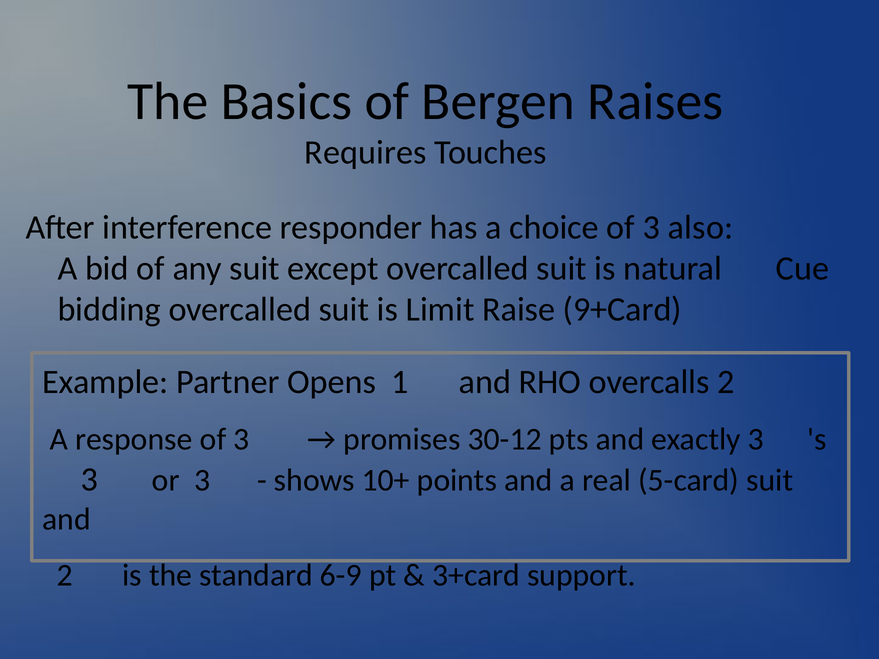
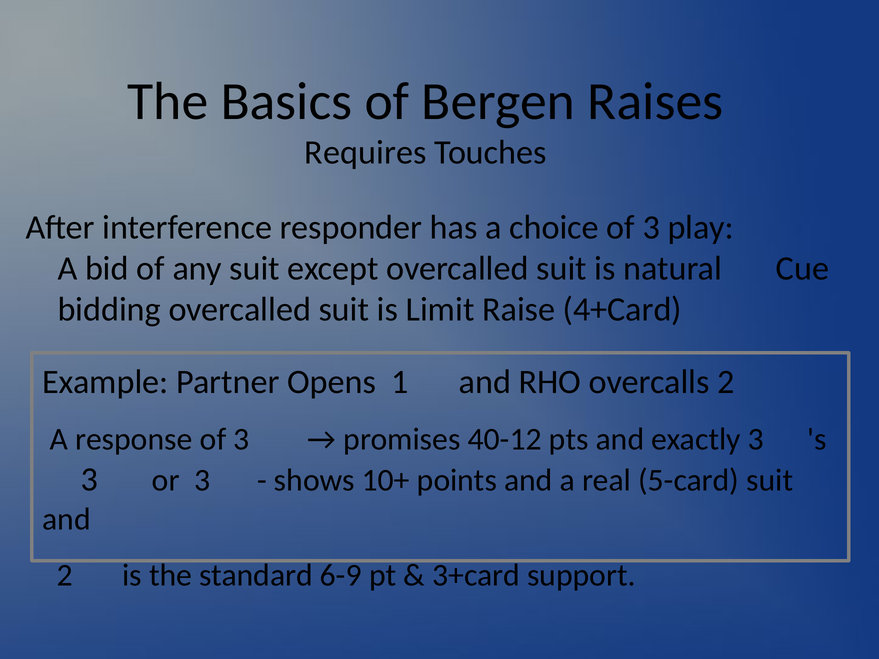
also: also -> play
9+Card: 9+Card -> 4+Card
30-12: 30-12 -> 40-12
